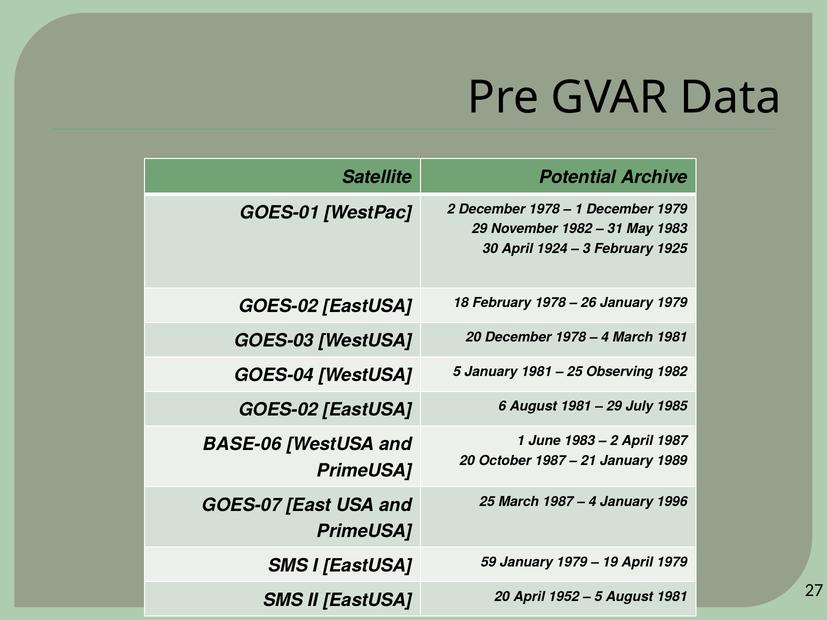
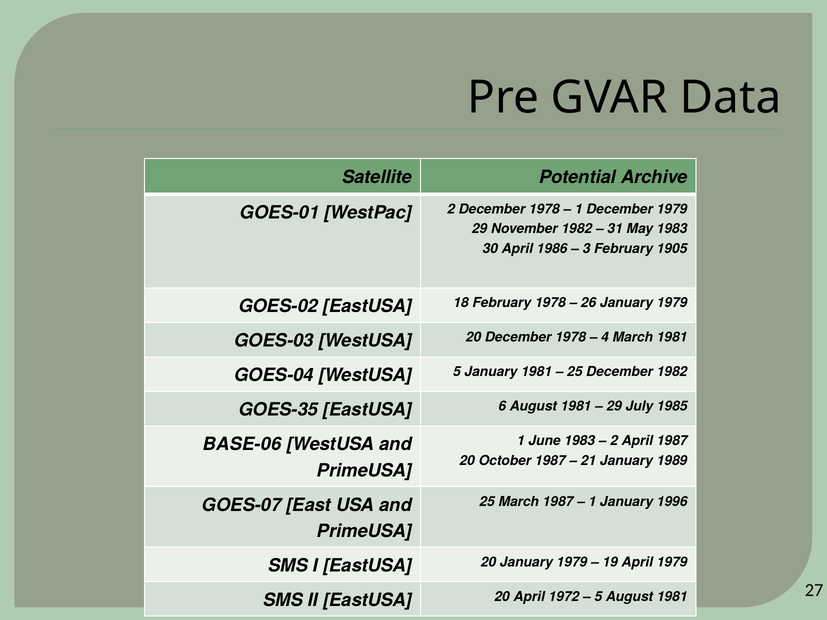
1924: 1924 -> 1986
1925: 1925 -> 1905
25 Observing: Observing -> December
GOES-02 at (278, 410): GOES-02 -> GOES-35
4 at (592, 502): 4 -> 1
I EastUSA 59: 59 -> 20
1952: 1952 -> 1972
